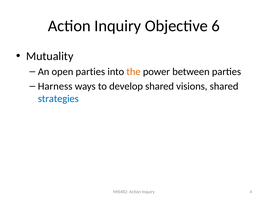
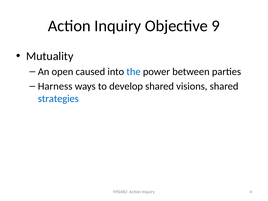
6: 6 -> 9
open parties: parties -> caused
the colour: orange -> blue
